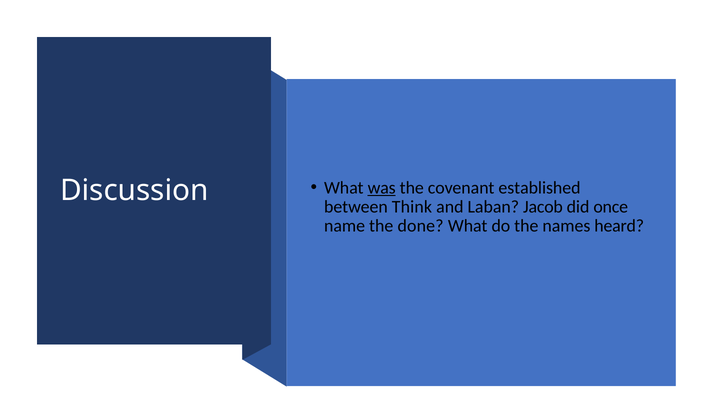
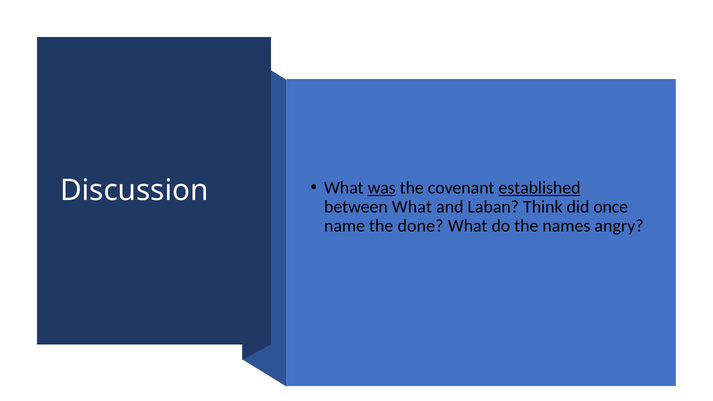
established underline: none -> present
between Think: Think -> What
Jacob: Jacob -> Think
heard: heard -> angry
